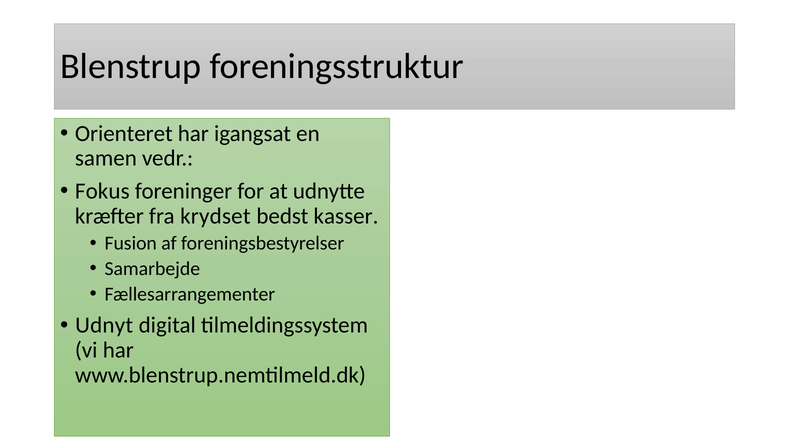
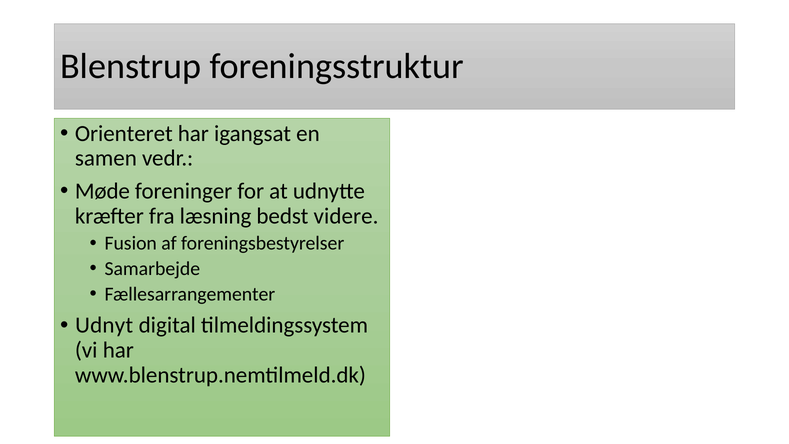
Fokus: Fokus -> Møde
krydset: krydset -> læsning
kasser: kasser -> videre
